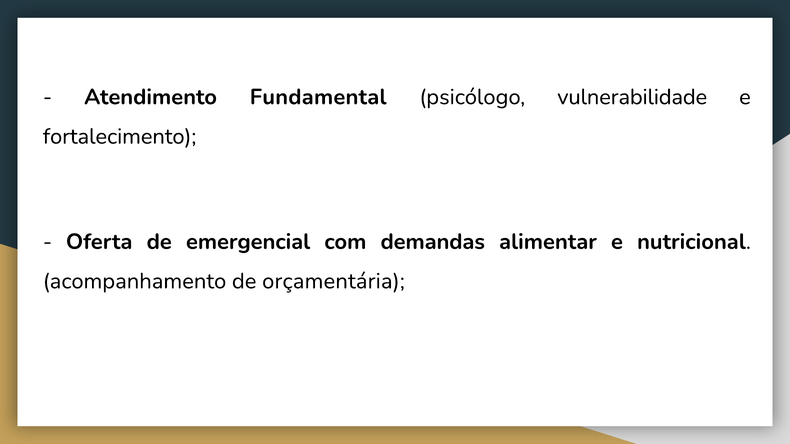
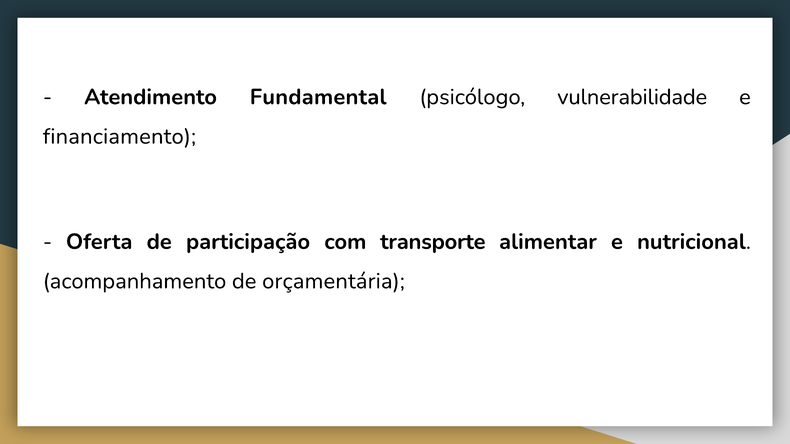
fortalecimento: fortalecimento -> financiamento
emergencial: emergencial -> participação
demandas: demandas -> transporte
